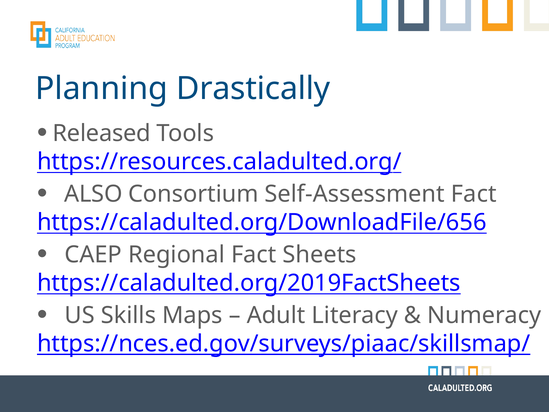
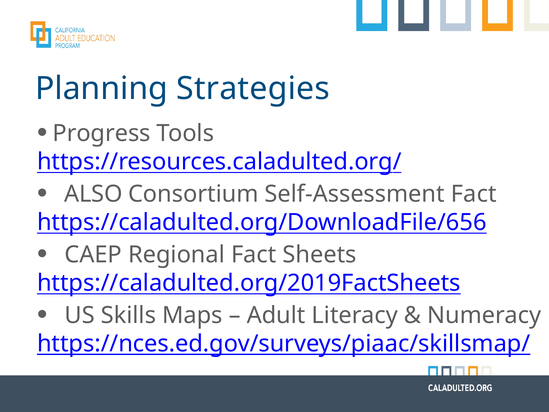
Drastically: Drastically -> Strategies
Released: Released -> Progress
